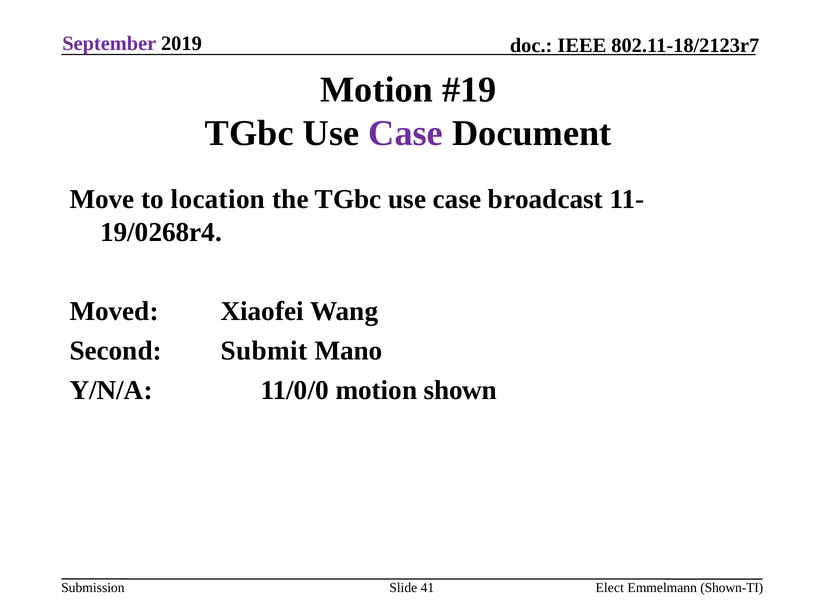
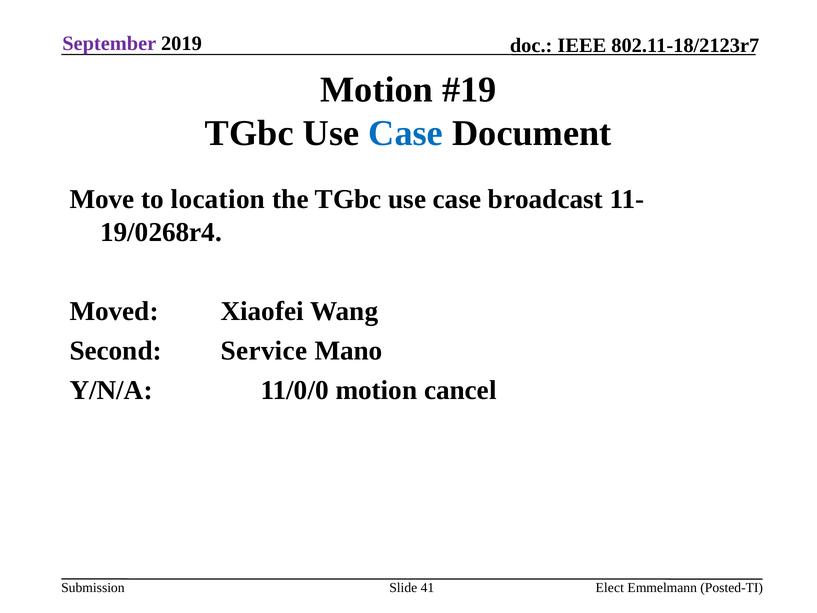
Case at (406, 133) colour: purple -> blue
Submit: Submit -> Service
shown: shown -> cancel
Shown-TI: Shown-TI -> Posted-TI
